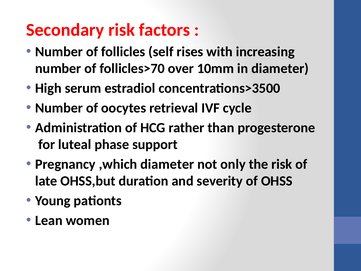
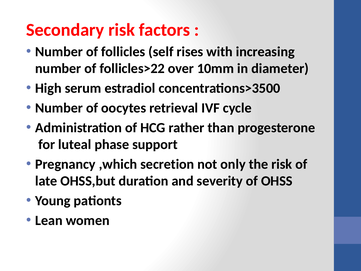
follicles>70: follicles>70 -> follicles>22
,which diameter: diameter -> secretion
